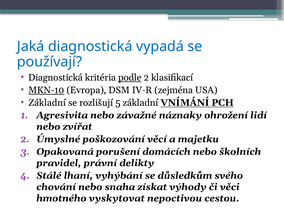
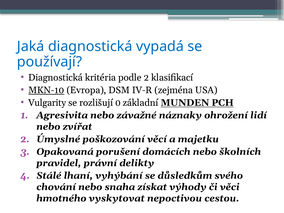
podle underline: present -> none
Základní at (47, 103): Základní -> Vulgarity
5: 5 -> 0
VNÍMÁNÍ: VNÍMÁNÍ -> MUNDEN
